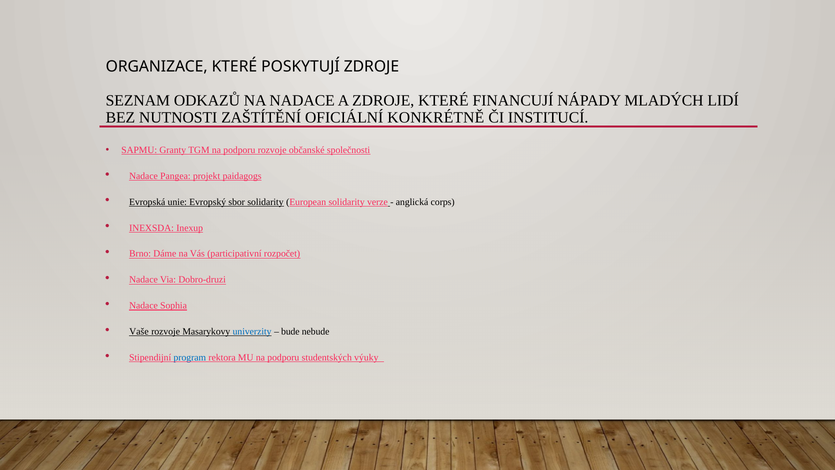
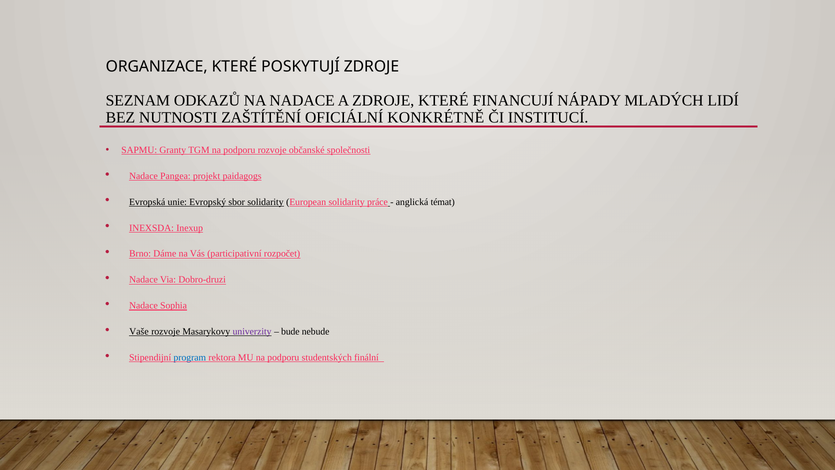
verze: verze -> práce
corps: corps -> témat
univerzity colour: blue -> purple
výuky: výuky -> finální
